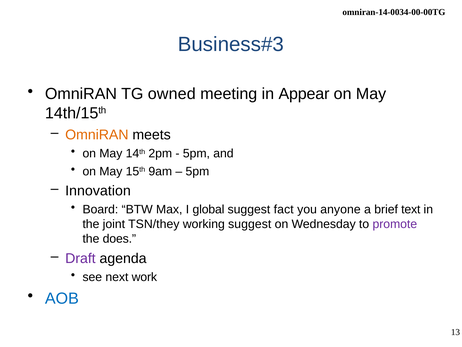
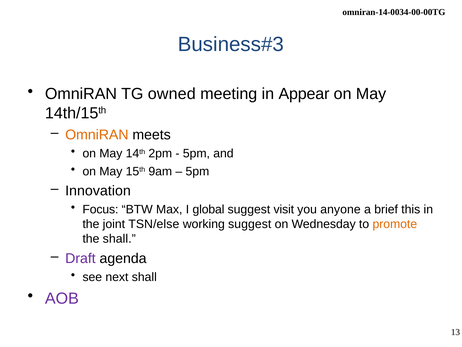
Board: Board -> Focus
fact: fact -> visit
text: text -> this
TSN/they: TSN/they -> TSN/else
promote colour: purple -> orange
the does: does -> shall
next work: work -> shall
AOB colour: blue -> purple
